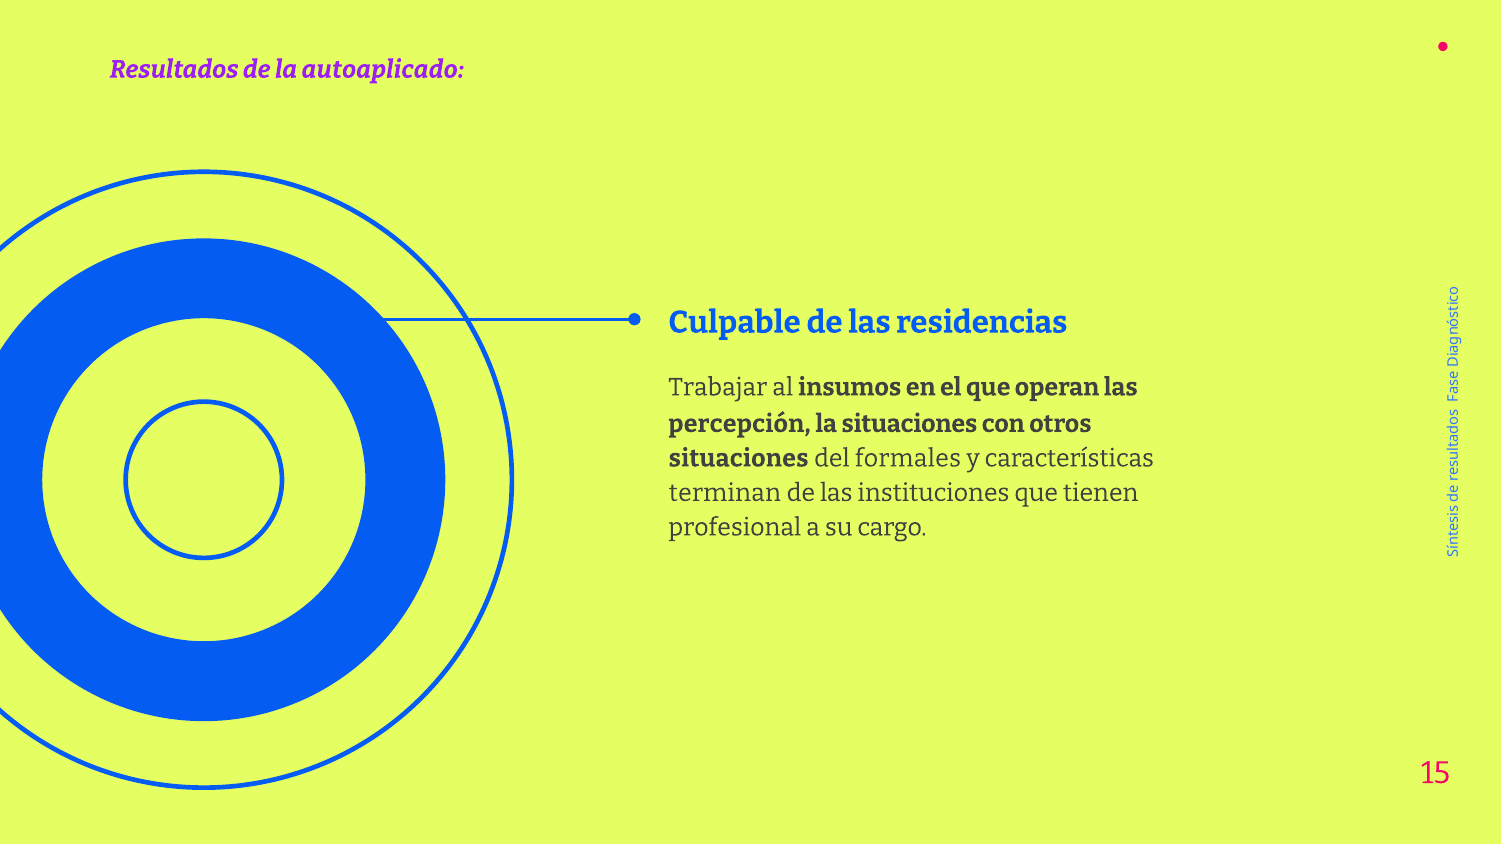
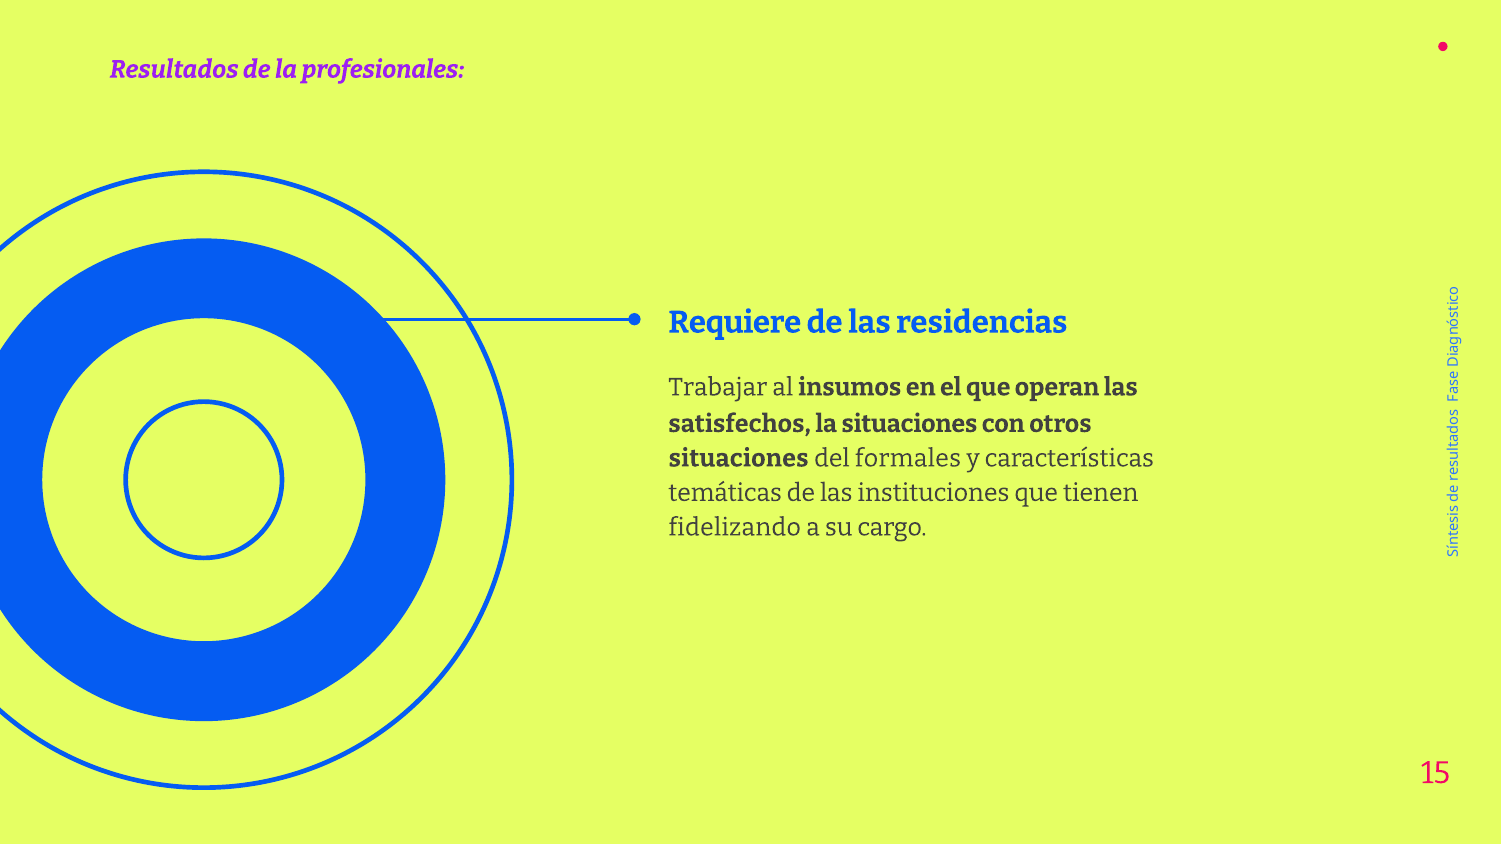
autoaplicado: autoaplicado -> profesionales
Culpable: Culpable -> Requiere
percepción: percepción -> satisfechos
terminan: terminan -> temáticas
profesional: profesional -> fidelizando
